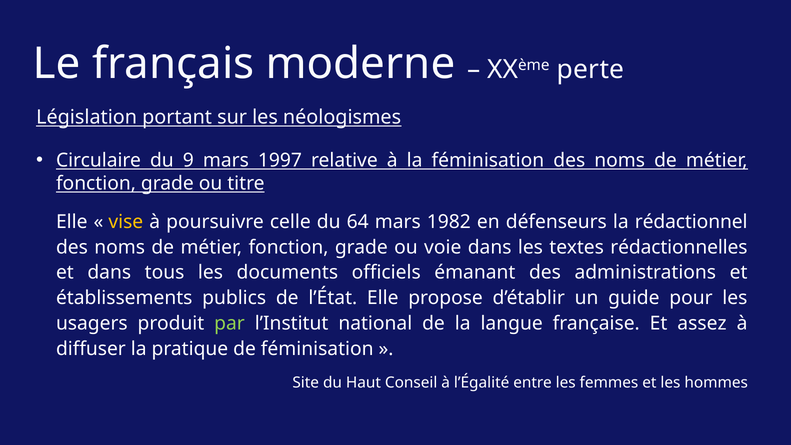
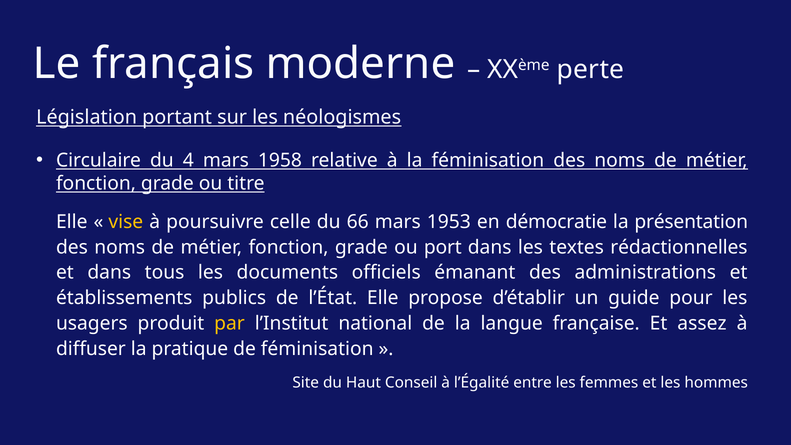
9: 9 -> 4
1997: 1997 -> 1958
64: 64 -> 66
1982: 1982 -> 1953
défenseurs: défenseurs -> démocratie
rédactionnel: rédactionnel -> présentation
voie: voie -> port
par colour: light green -> yellow
